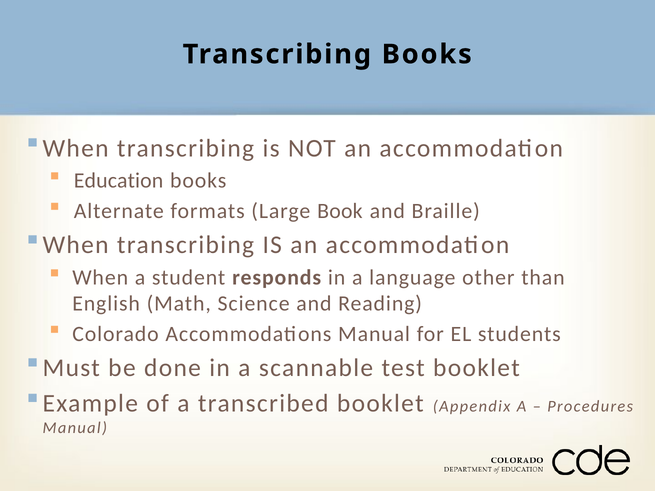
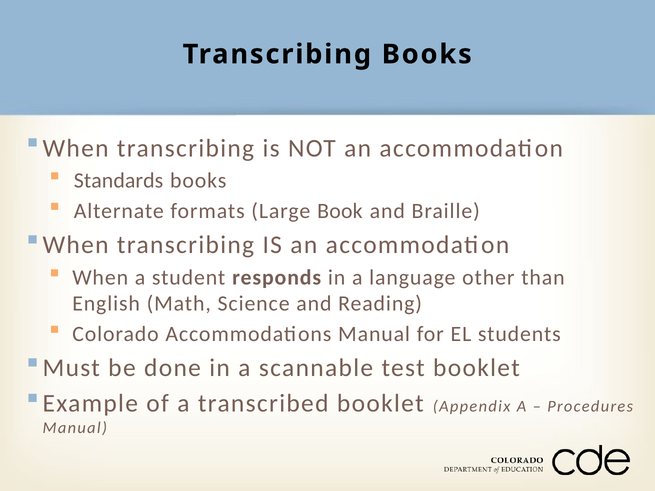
Education: Education -> Standards
